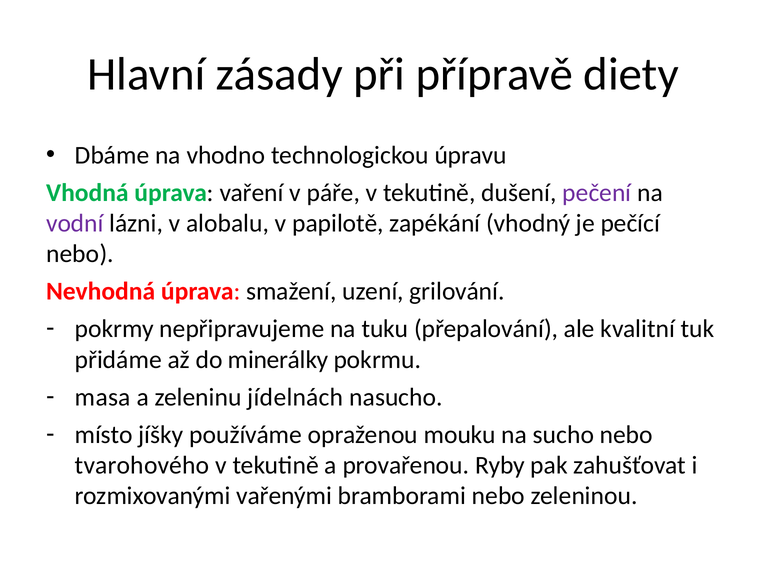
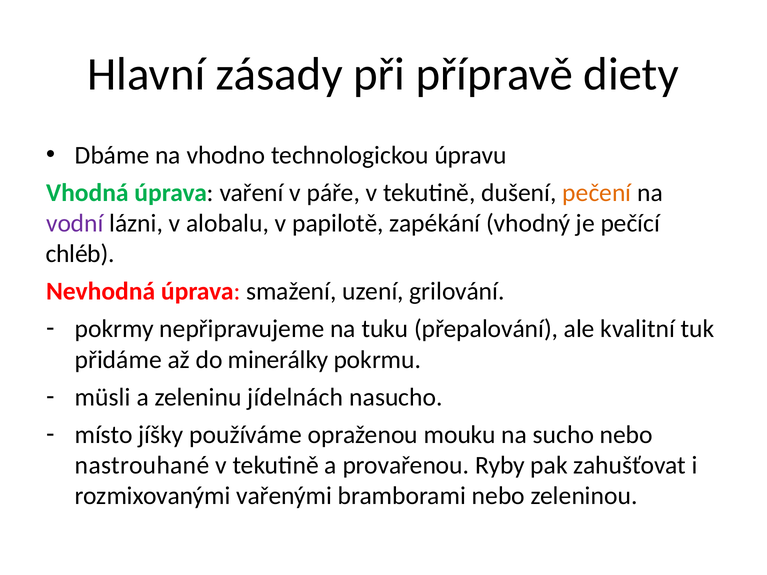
pečení colour: purple -> orange
nebo at (80, 254): nebo -> chléb
masa: masa -> müsli
tvarohového: tvarohového -> nastrouhané
